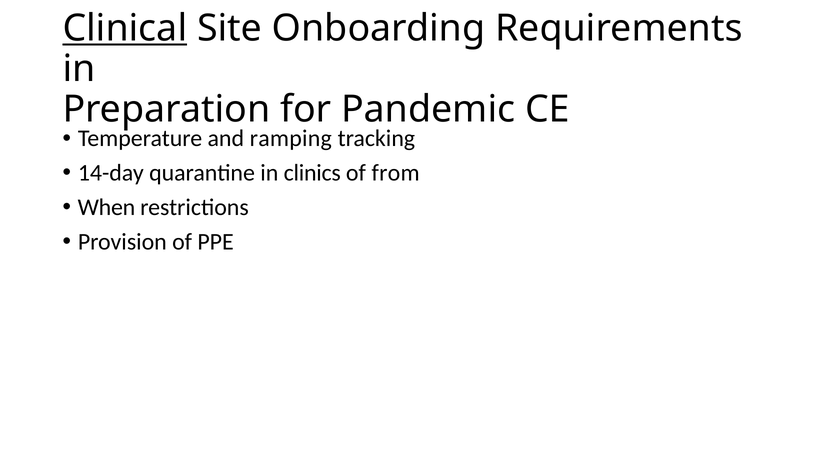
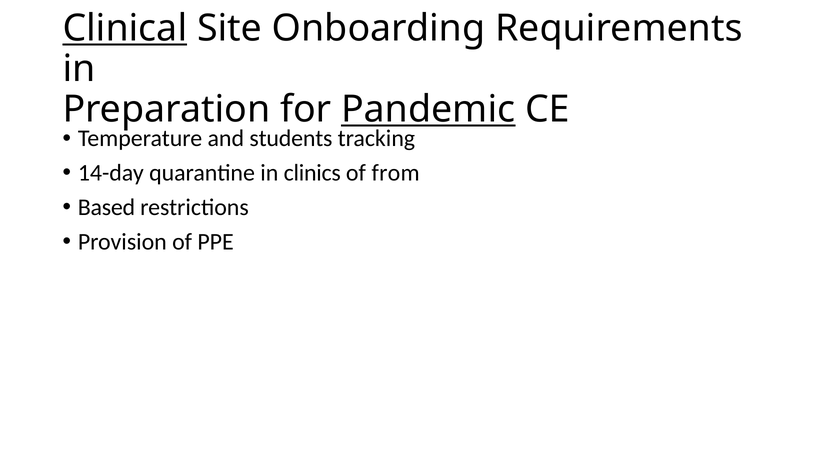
Pandemic underline: none -> present
ramping: ramping -> students
When: When -> Based
